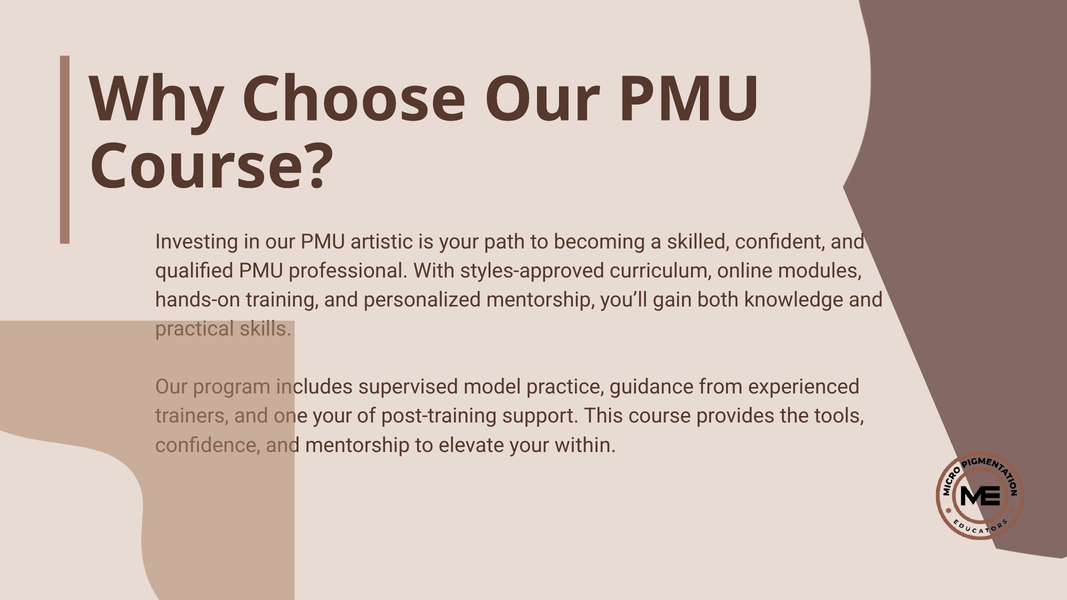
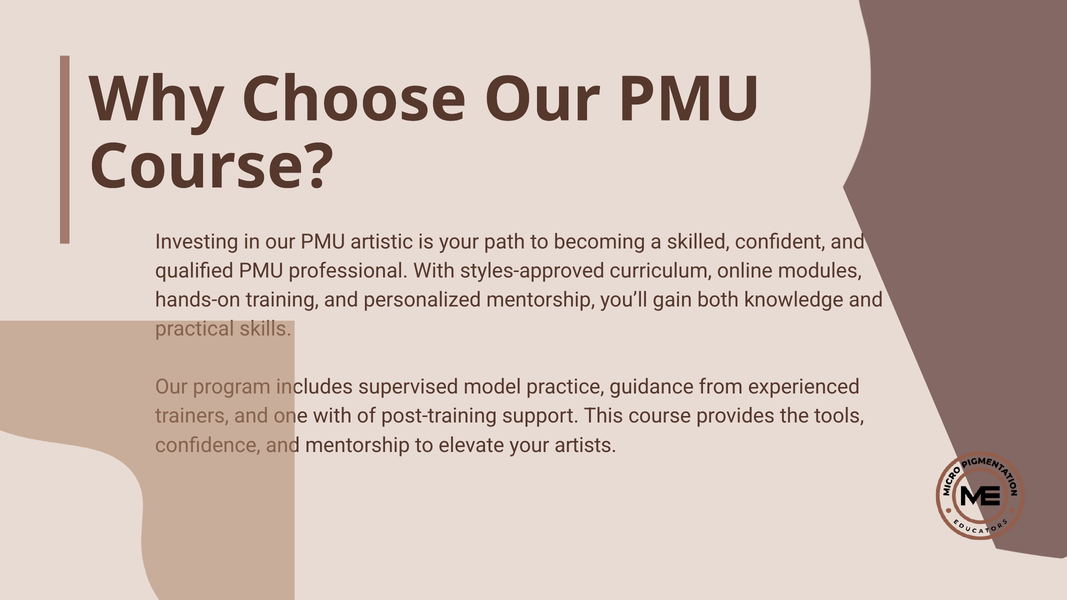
your at (332, 416): your -> with
within: within -> artists
